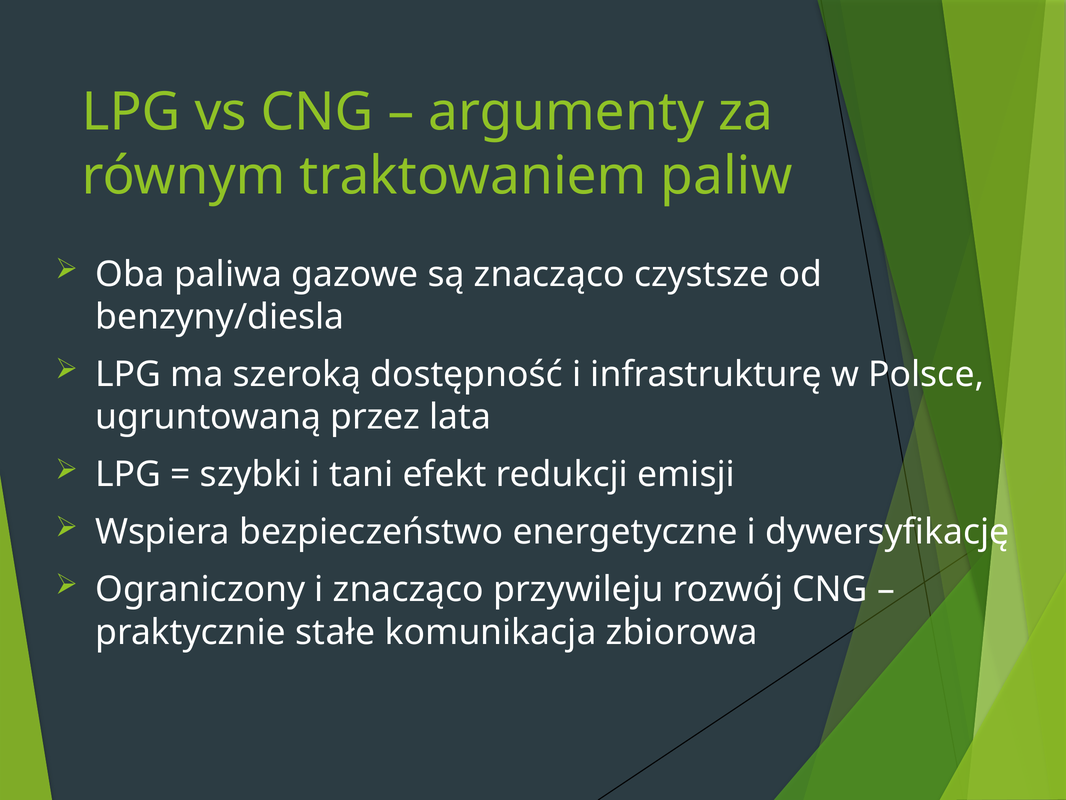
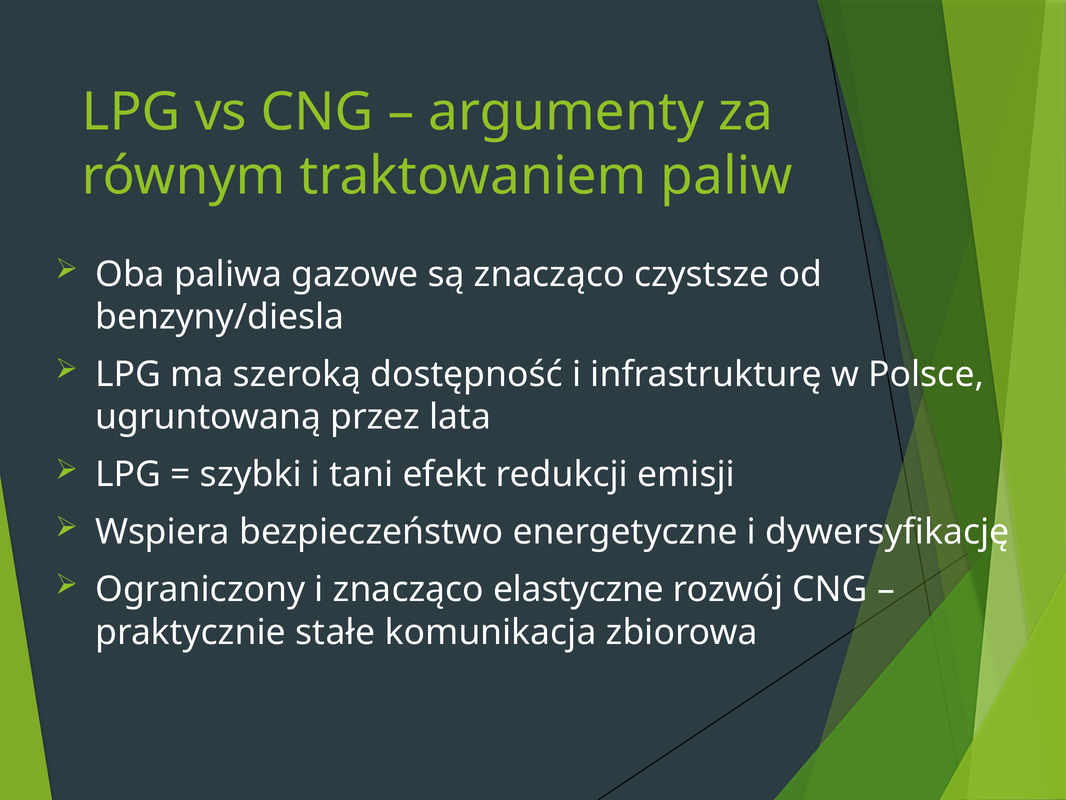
przywileju: przywileju -> elastyczne
